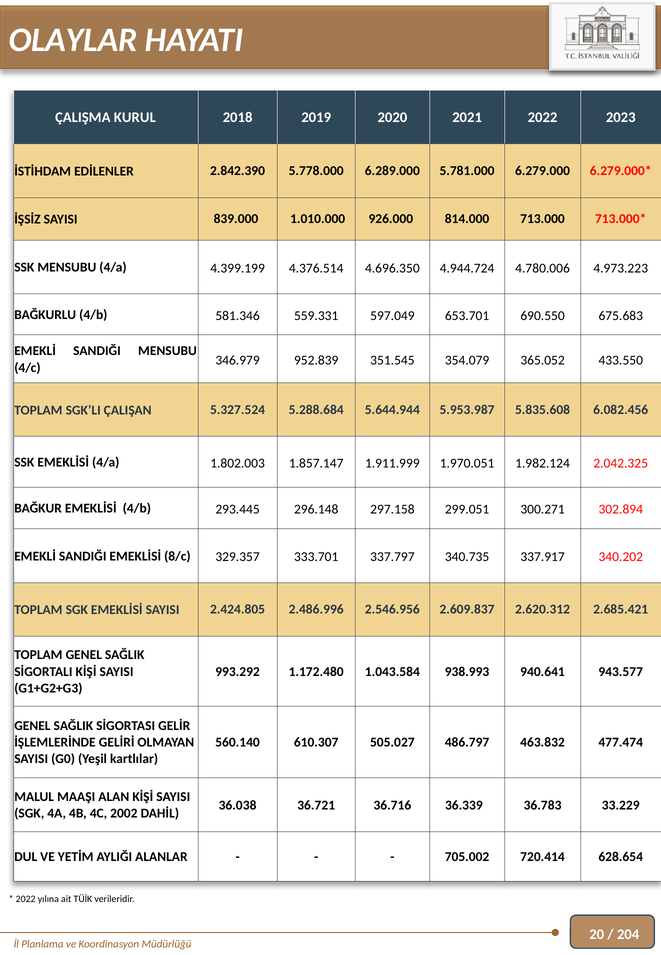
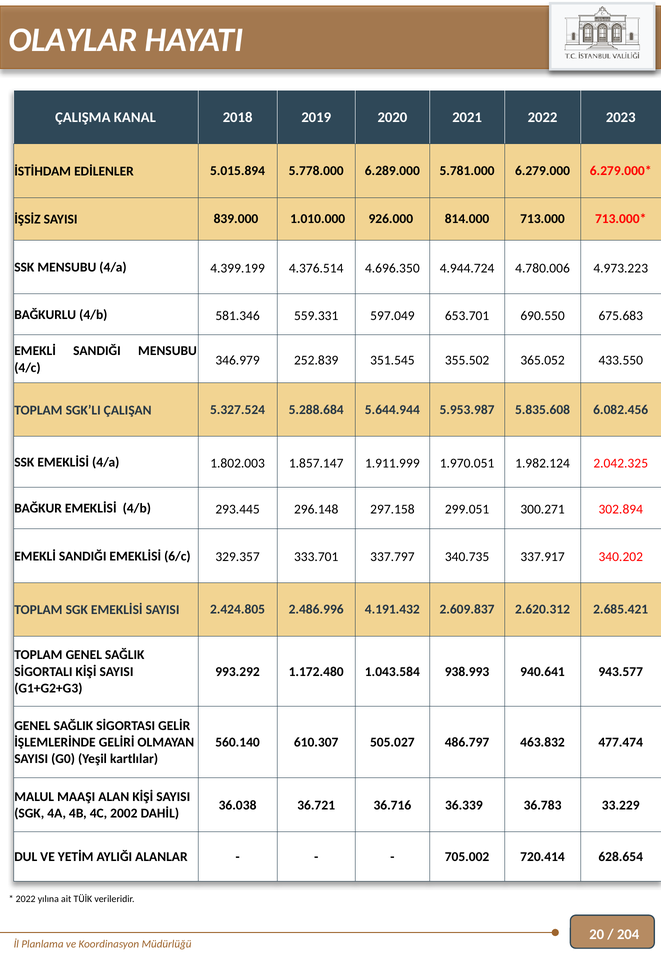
KURUL: KURUL -> KANAL
2.842.390: 2.842.390 -> 5.015.894
952.839: 952.839 -> 252.839
354.079: 354.079 -> 355.502
8/c: 8/c -> 6/c
2.546.956: 2.546.956 -> 4.191.432
